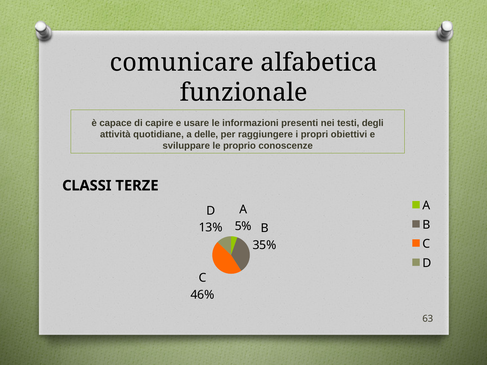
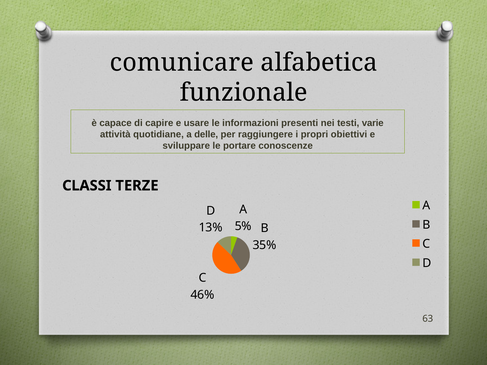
degli: degli -> varie
proprio: proprio -> portare
